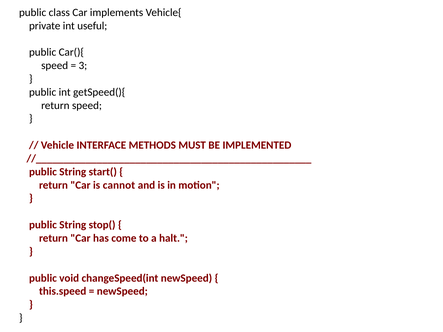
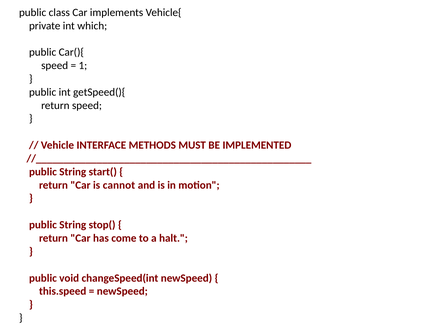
useful: useful -> which
3: 3 -> 1
